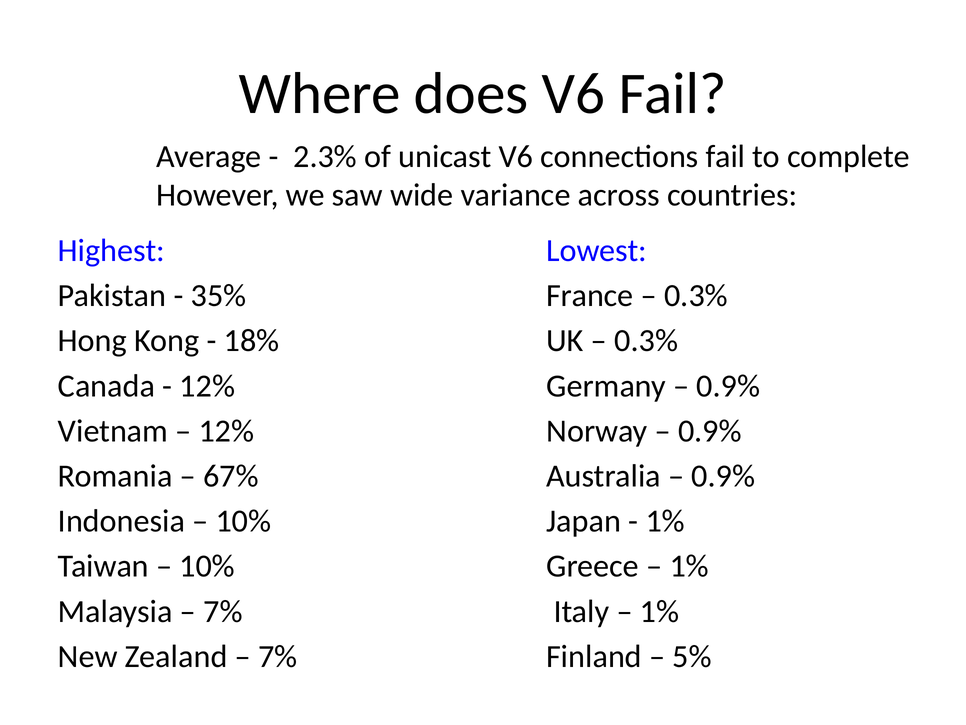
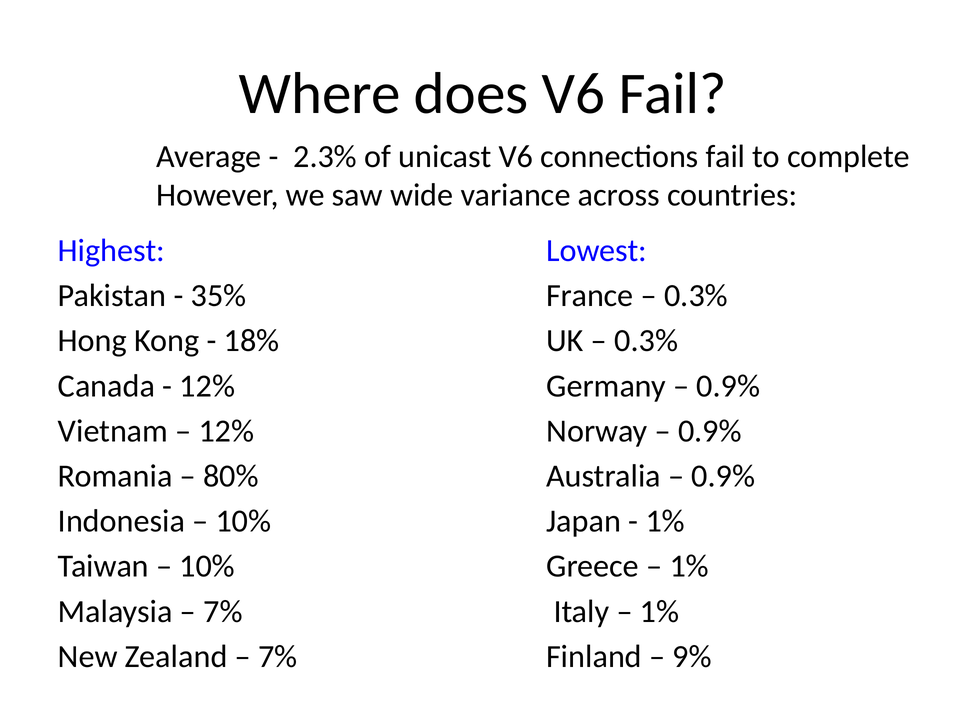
67%: 67% -> 80%
5%: 5% -> 9%
